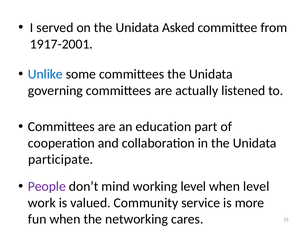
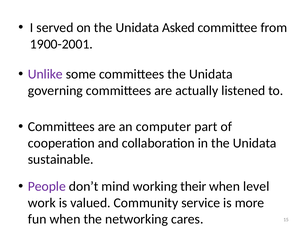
1917-2001: 1917-2001 -> 1900-2001
Unlike colour: blue -> purple
education: education -> computer
participate: participate -> sustainable
working level: level -> their
